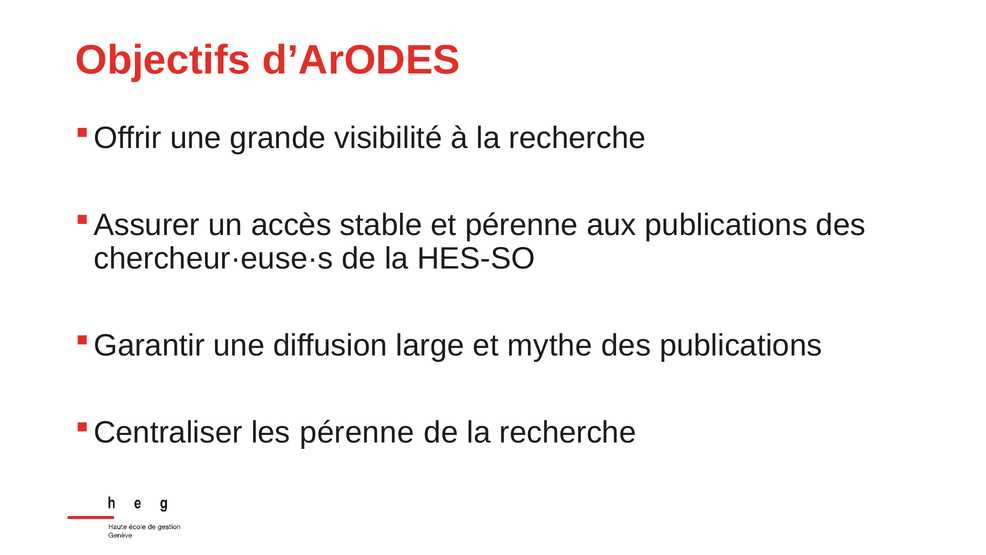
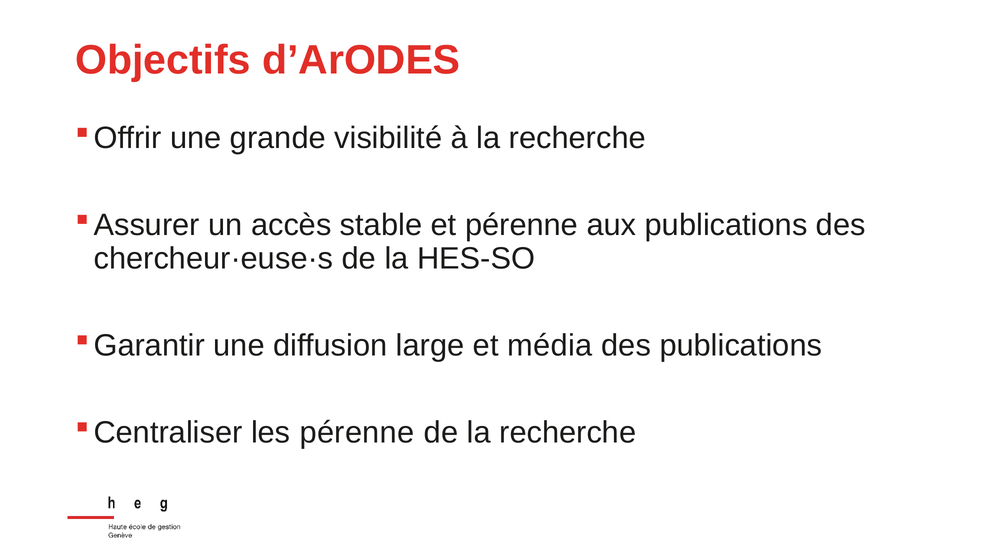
mythe: mythe -> média
